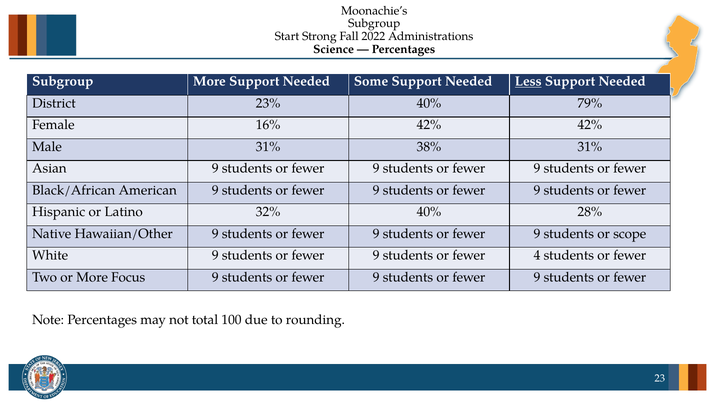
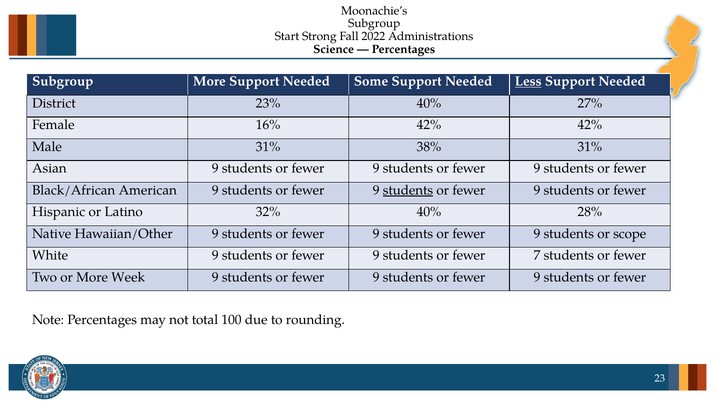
79%: 79% -> 27%
students at (408, 190) underline: none -> present
4: 4 -> 7
Focus: Focus -> Week
